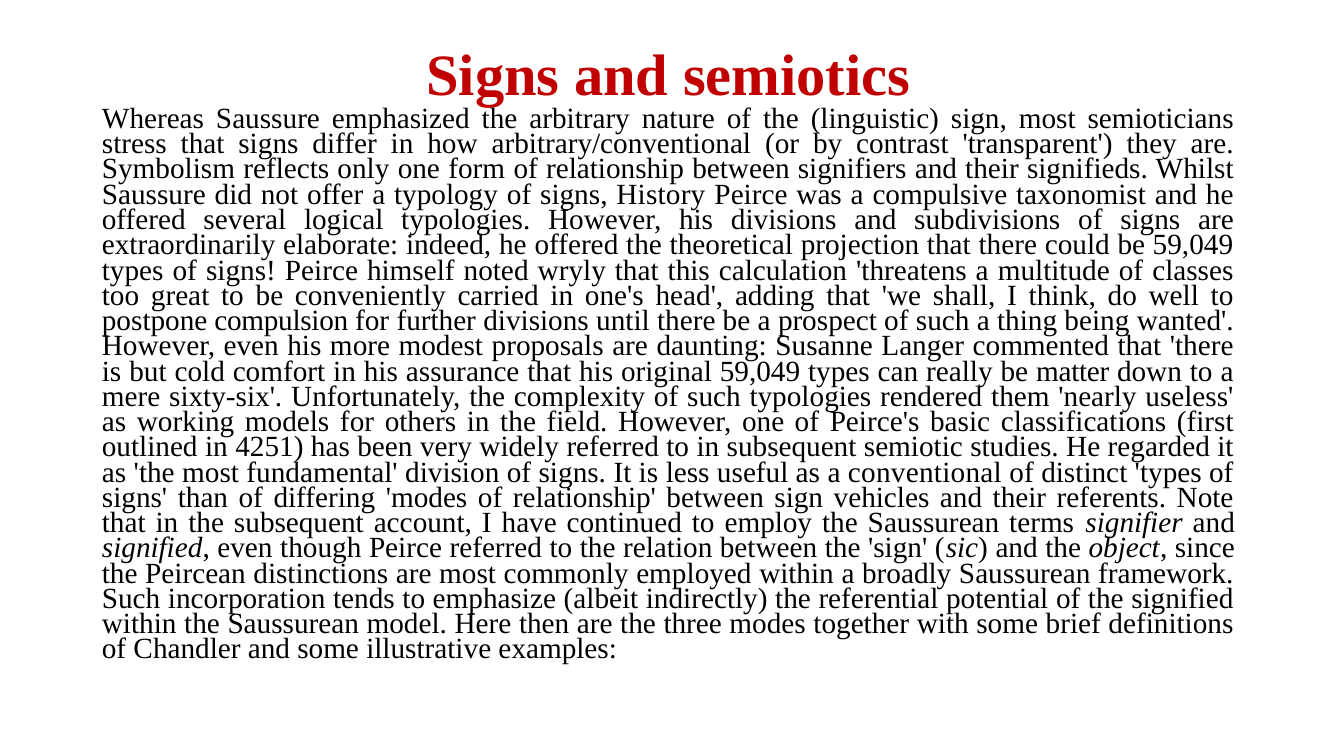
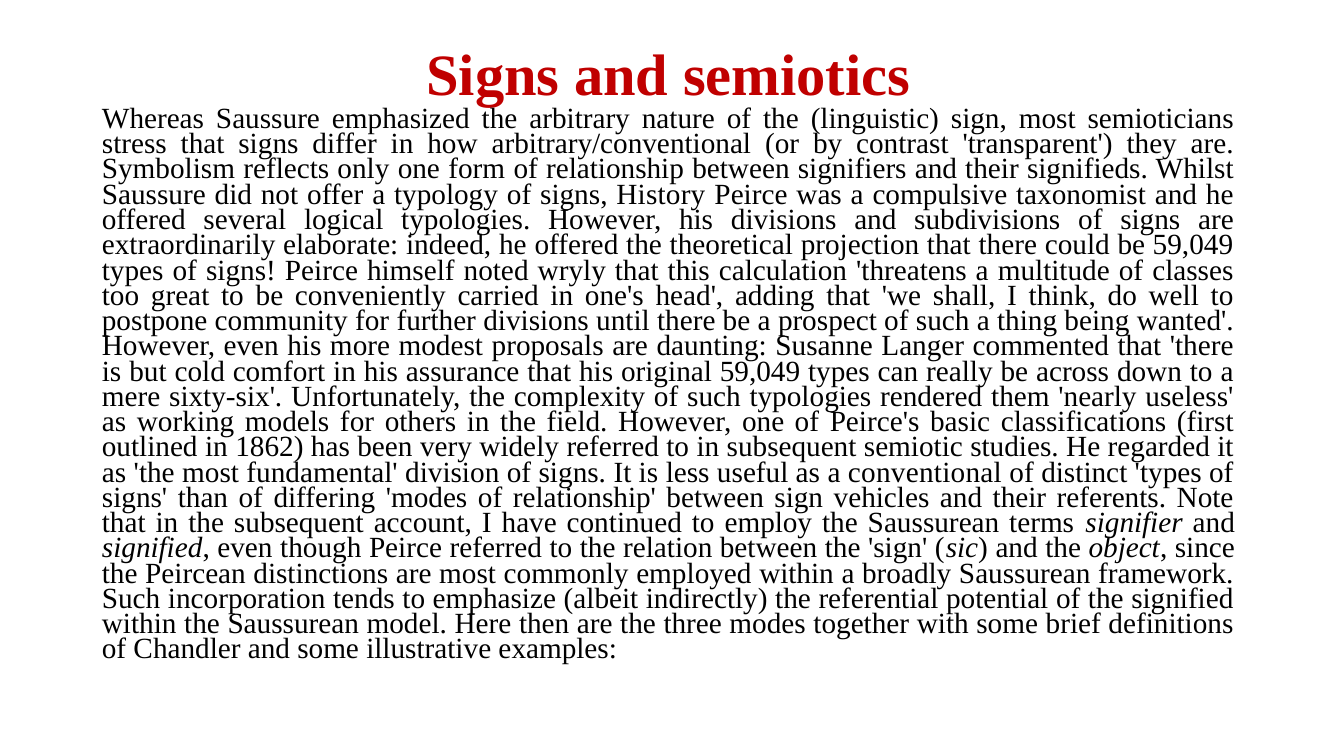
compulsion: compulsion -> community
matter: matter -> across
4251: 4251 -> 1862
